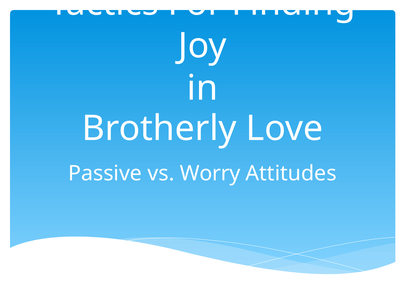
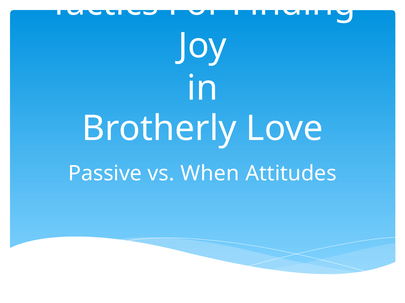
Worry: Worry -> When
